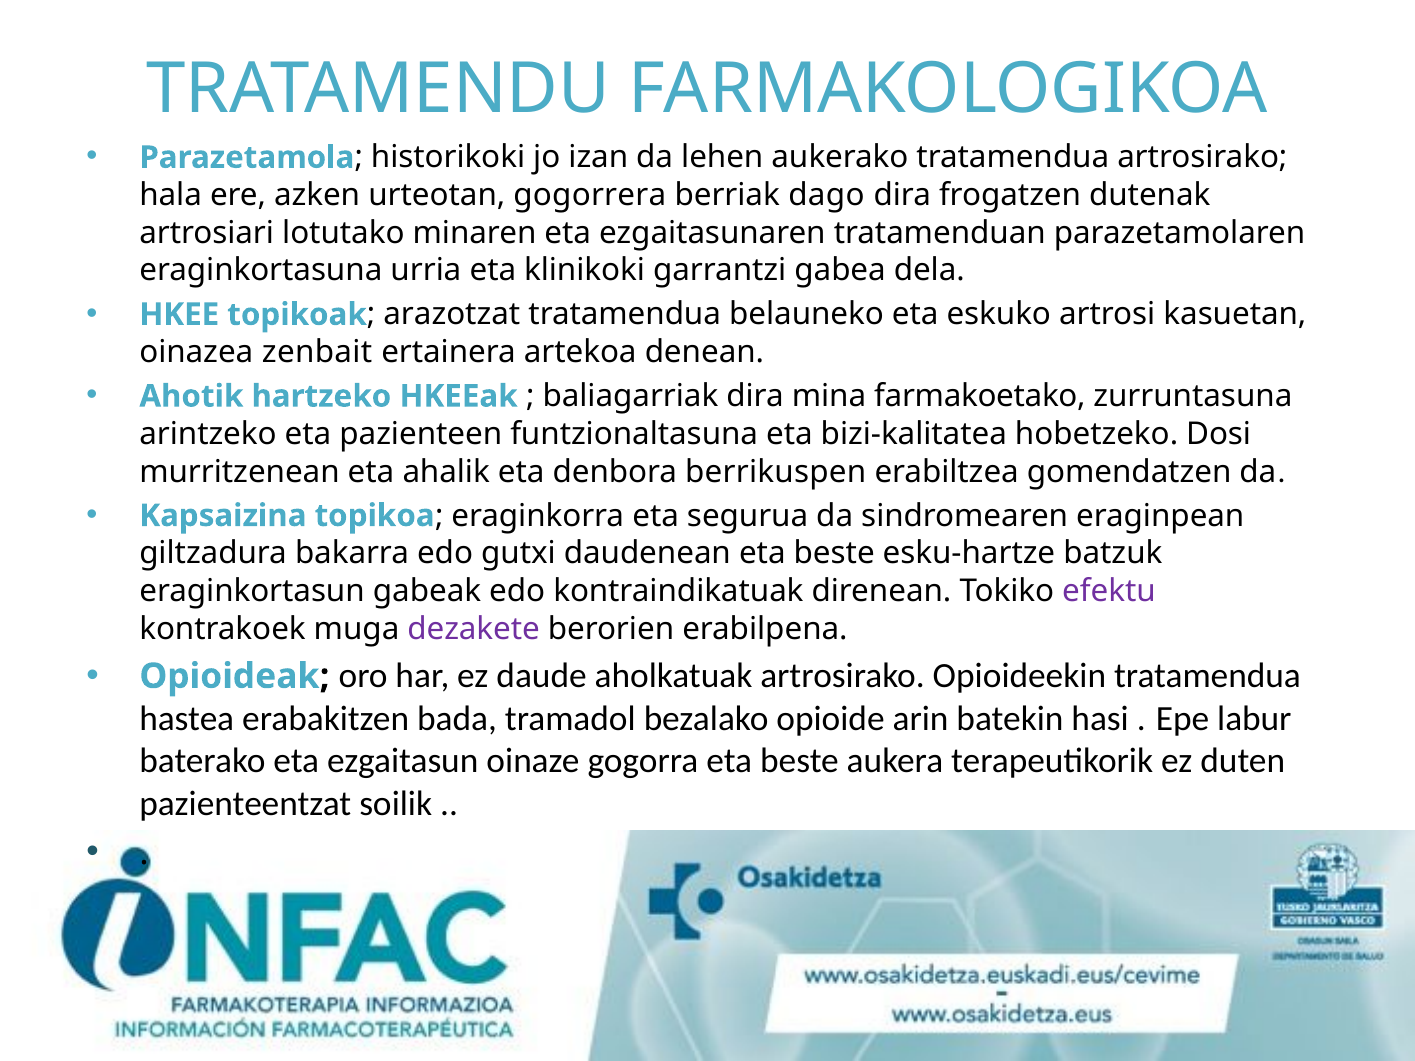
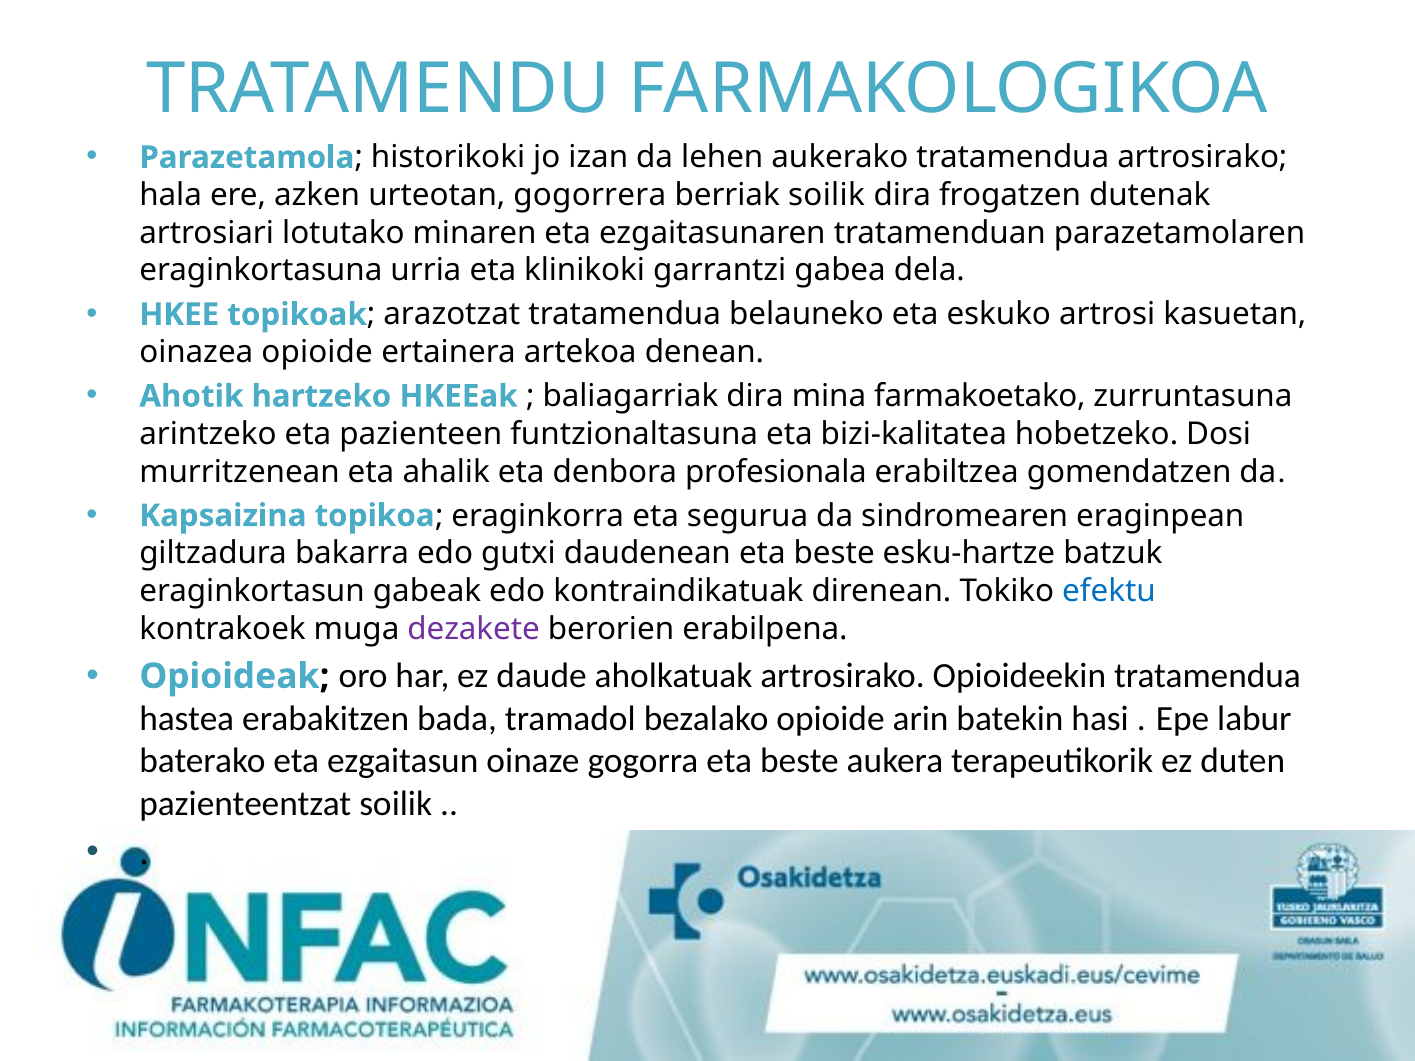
berriak dago: dago -> soilik
oinazea zenbait: zenbait -> opioide
berrikuspen: berrikuspen -> profesionala
efektu colour: purple -> blue
